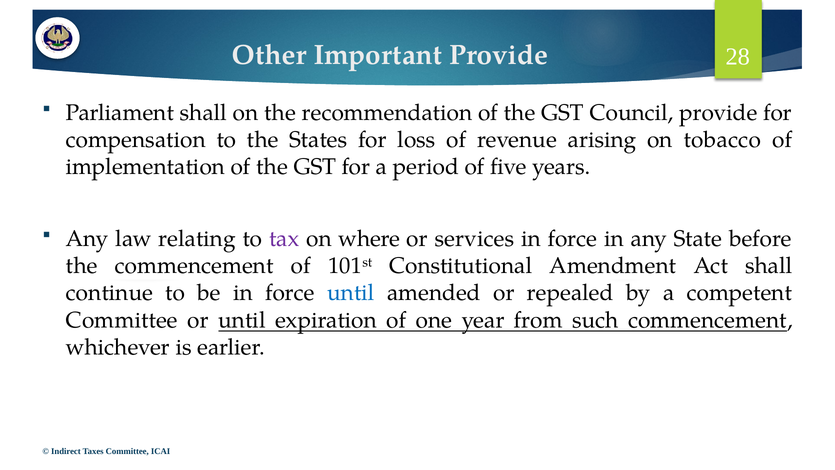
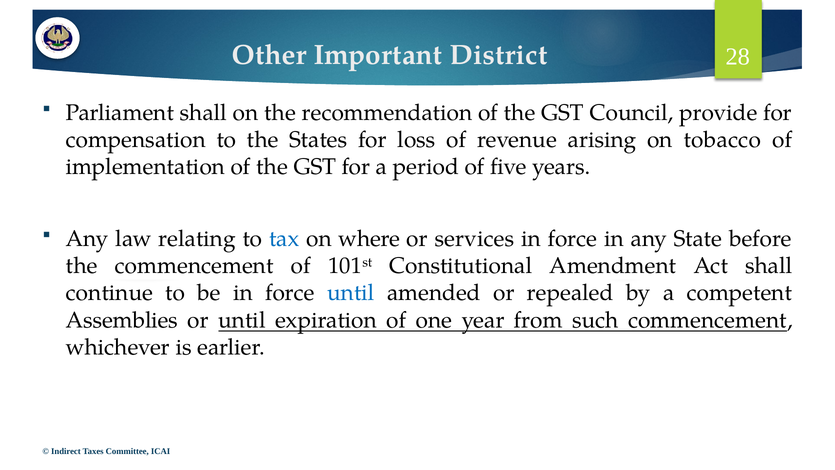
Important Provide: Provide -> District
tax colour: purple -> blue
Committee at (122, 320): Committee -> Assemblies
